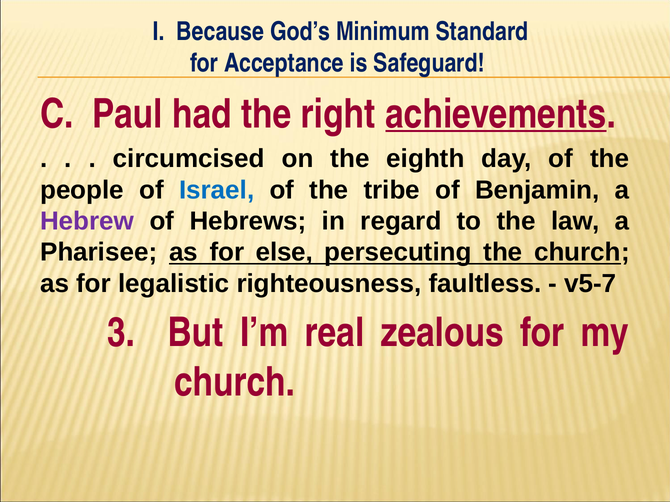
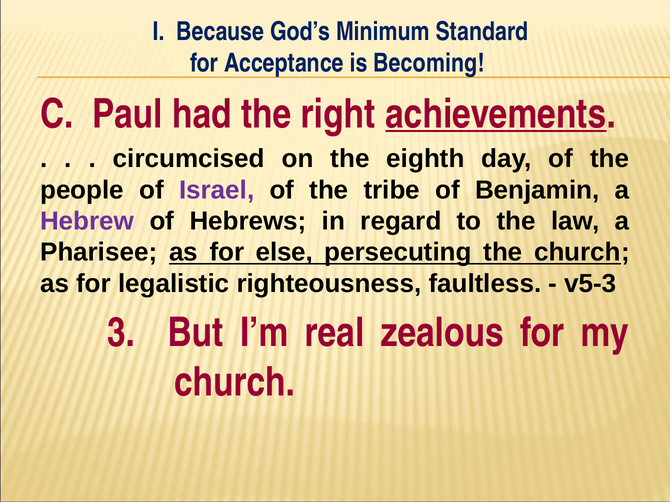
Safeguard: Safeguard -> Becoming
Israel colour: blue -> purple
v5-7: v5-7 -> v5-3
